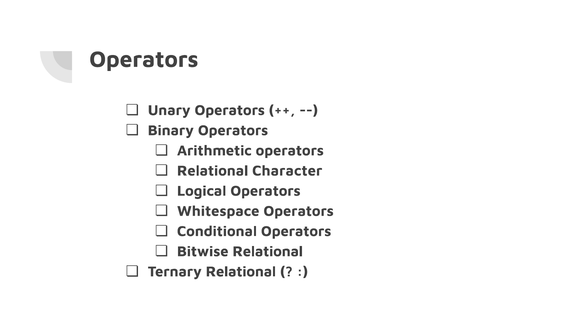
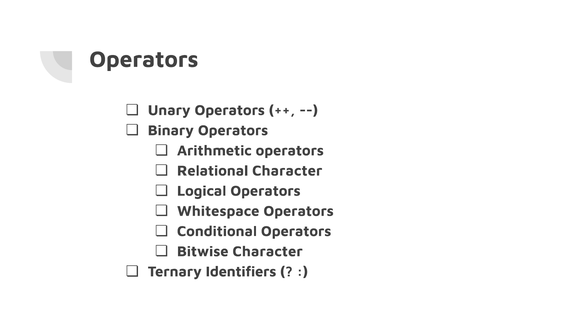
Bitwise Relational: Relational -> Character
Ternary Relational: Relational -> Identifiers
